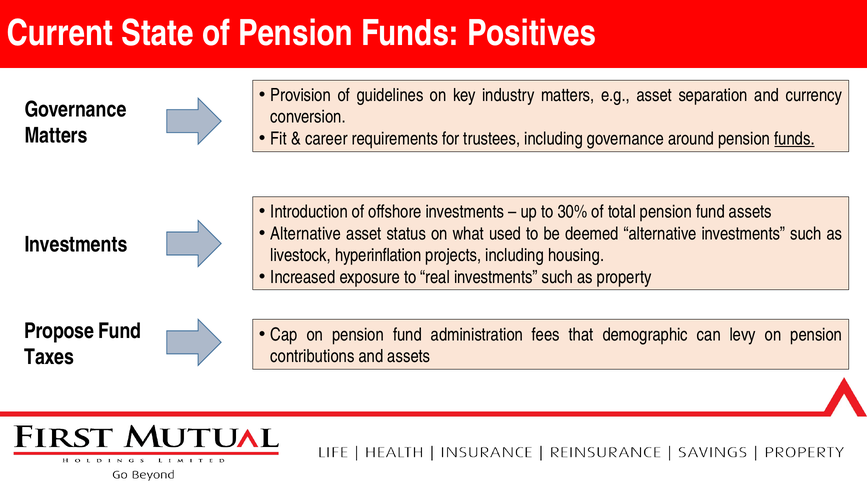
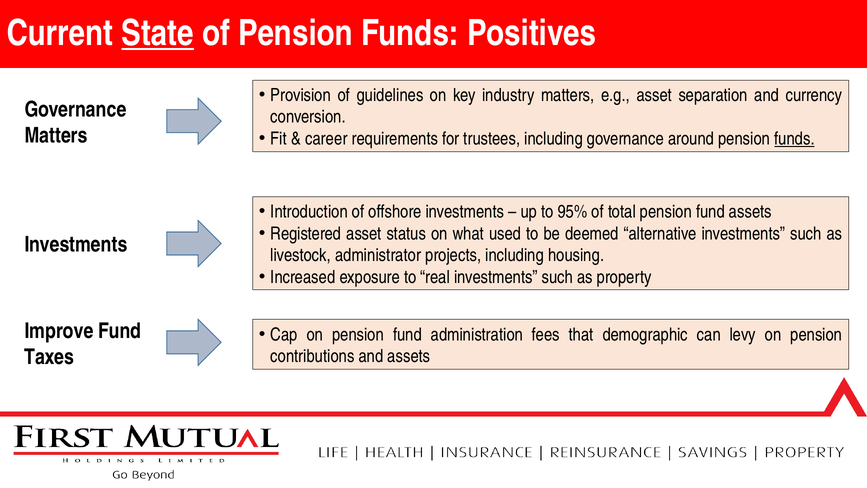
State underline: none -> present
30%: 30% -> 95%
Alternative at (306, 234): Alternative -> Registered
hyperinflation: hyperinflation -> administrator
Propose: Propose -> Improve
